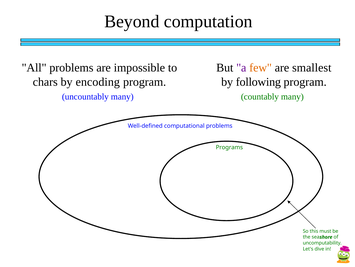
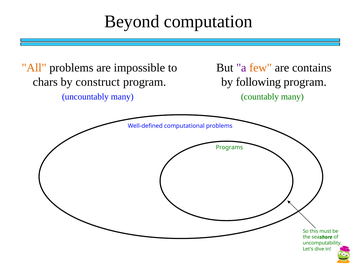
All colour: black -> orange
smallest: smallest -> contains
encoding: encoding -> construct
